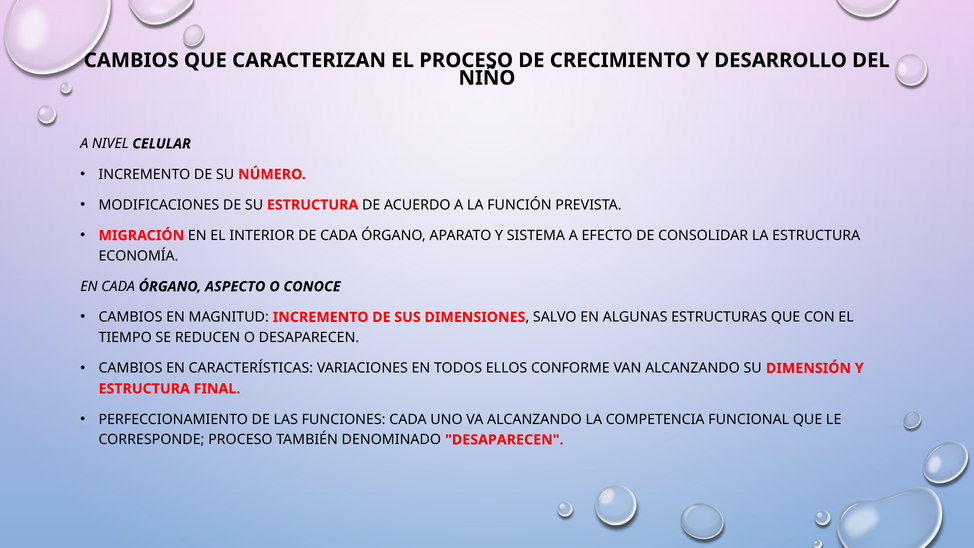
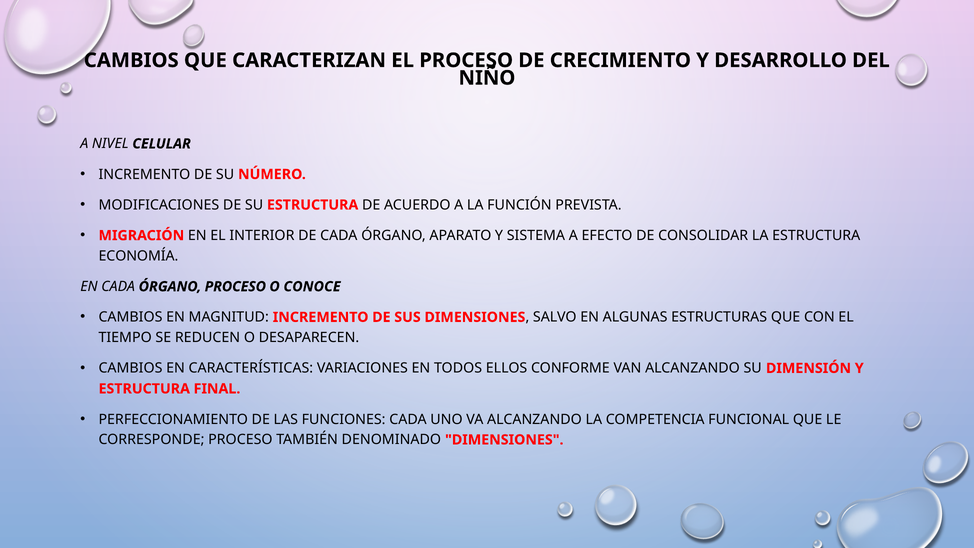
ÓRGANO ASPECTO: ASPECTO -> PROCESO
DENOMINADO DESAPARECEN: DESAPARECEN -> DIMENSIONES
